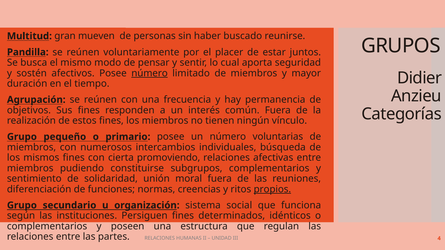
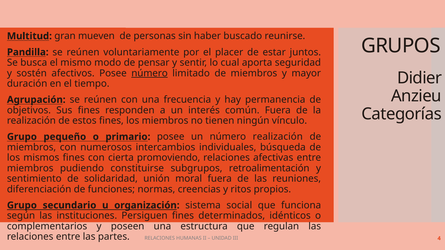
número voluntarias: voluntarias -> realización
subgrupos complementarios: complementarios -> retroalimentación
propios underline: present -> none
